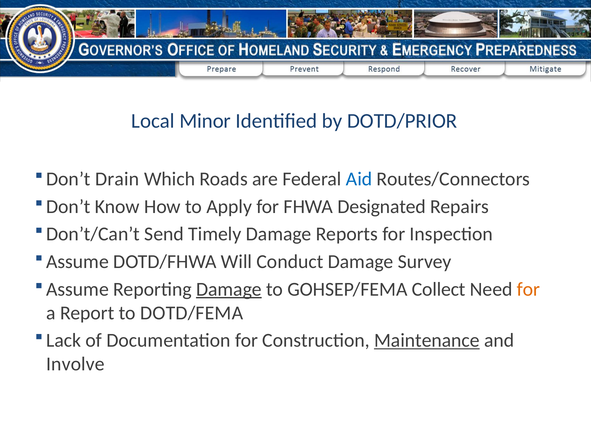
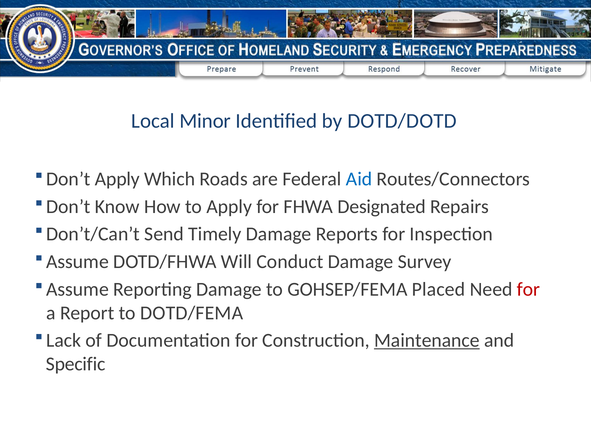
DOTD/PRIOR: DOTD/PRIOR -> DOTD/DOTD
Drain at (117, 179): Drain -> Apply
Damage at (229, 289) underline: present -> none
Collect: Collect -> Placed
for at (528, 289) colour: orange -> red
Involve: Involve -> Specific
